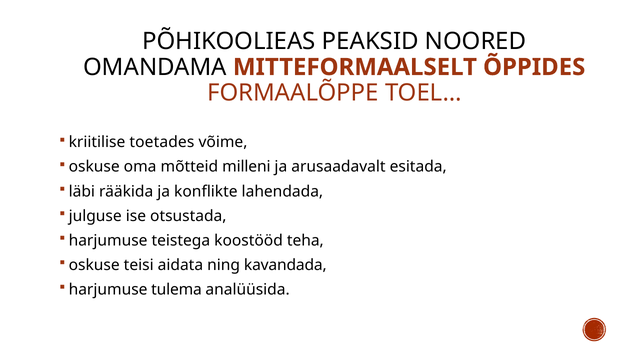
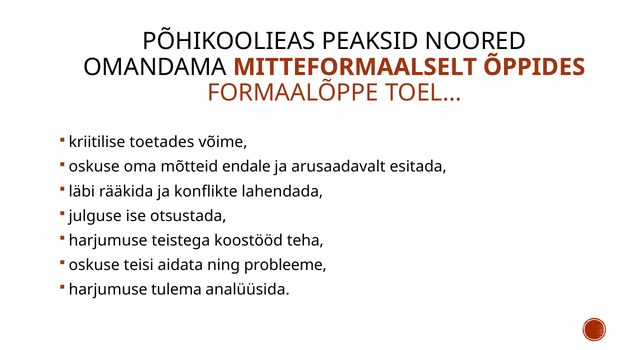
milleni: milleni -> endale
kavandada: kavandada -> probleeme
